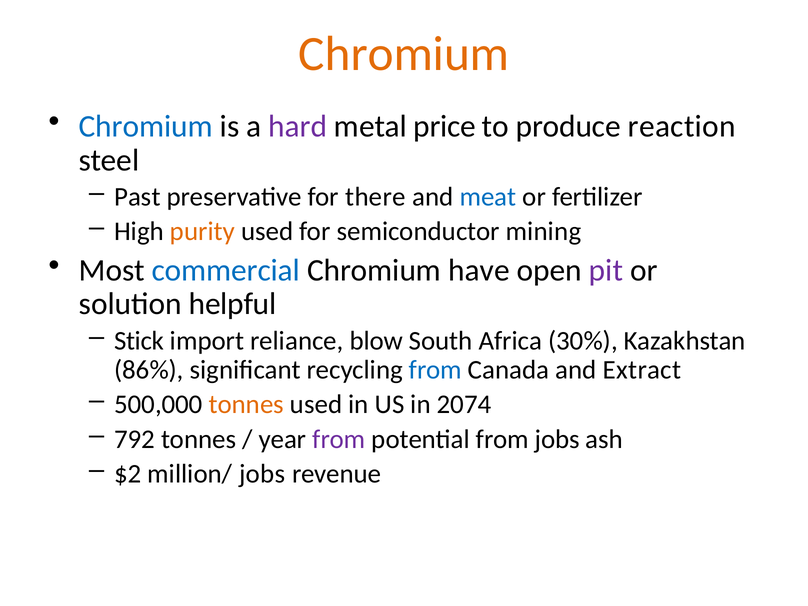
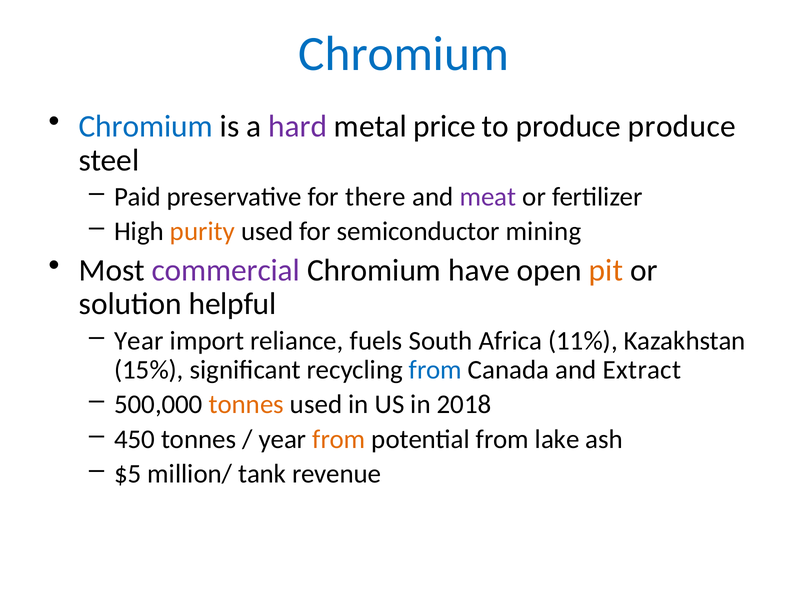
Chromium at (404, 54) colour: orange -> blue
produce reaction: reaction -> produce
Past: Past -> Paid
meat colour: blue -> purple
commercial colour: blue -> purple
pit colour: purple -> orange
Stick at (139, 341): Stick -> Year
blow: blow -> fuels
30%: 30% -> 11%
86%: 86% -> 15%
2074: 2074 -> 2018
792: 792 -> 450
from at (339, 439) colour: purple -> orange
from jobs: jobs -> lake
$2: $2 -> $5
million/ jobs: jobs -> tank
